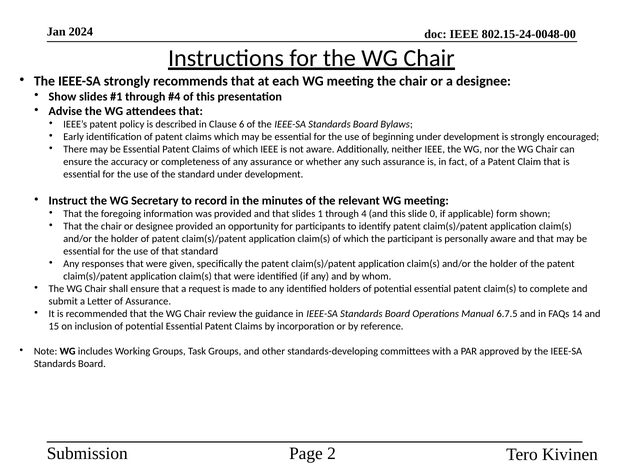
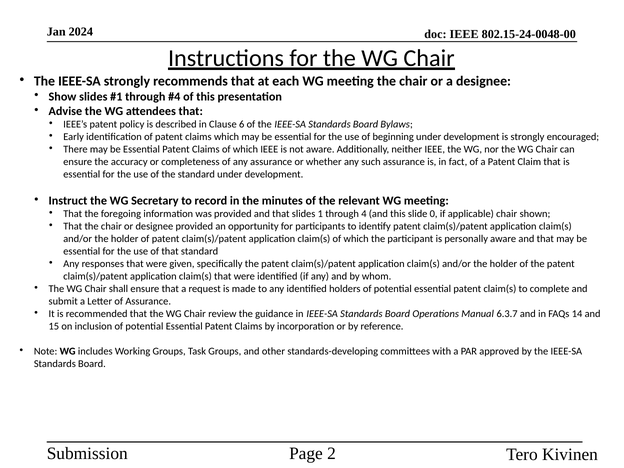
applicable form: form -> chair
6.7.5: 6.7.5 -> 6.3.7
